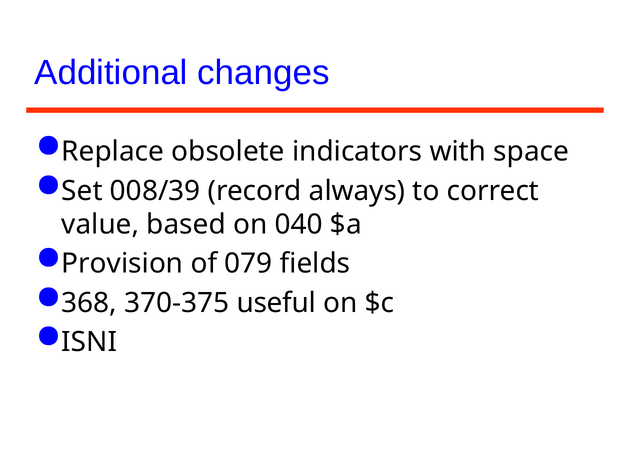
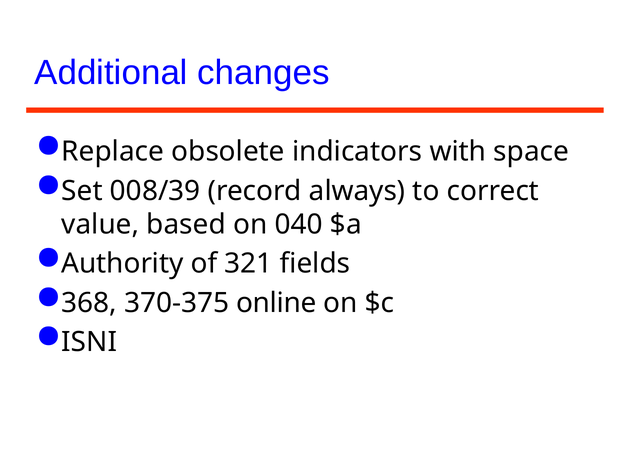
Provision: Provision -> Authority
079: 079 -> 321
useful: useful -> online
